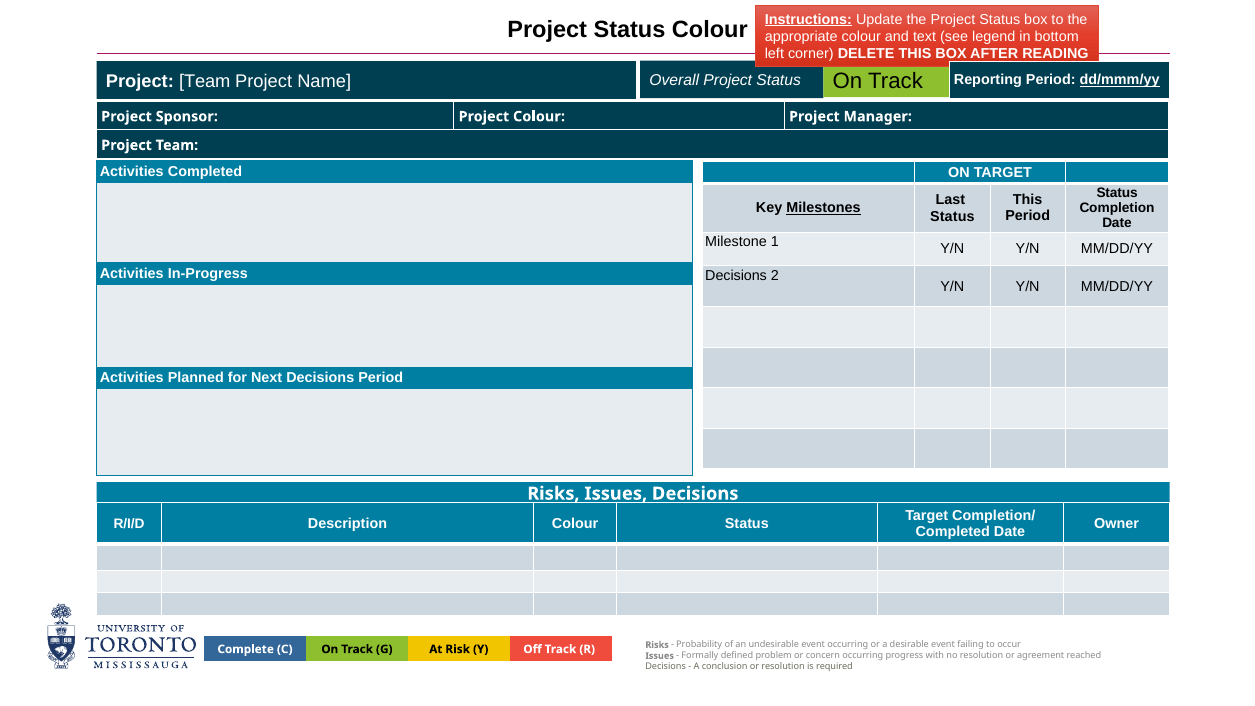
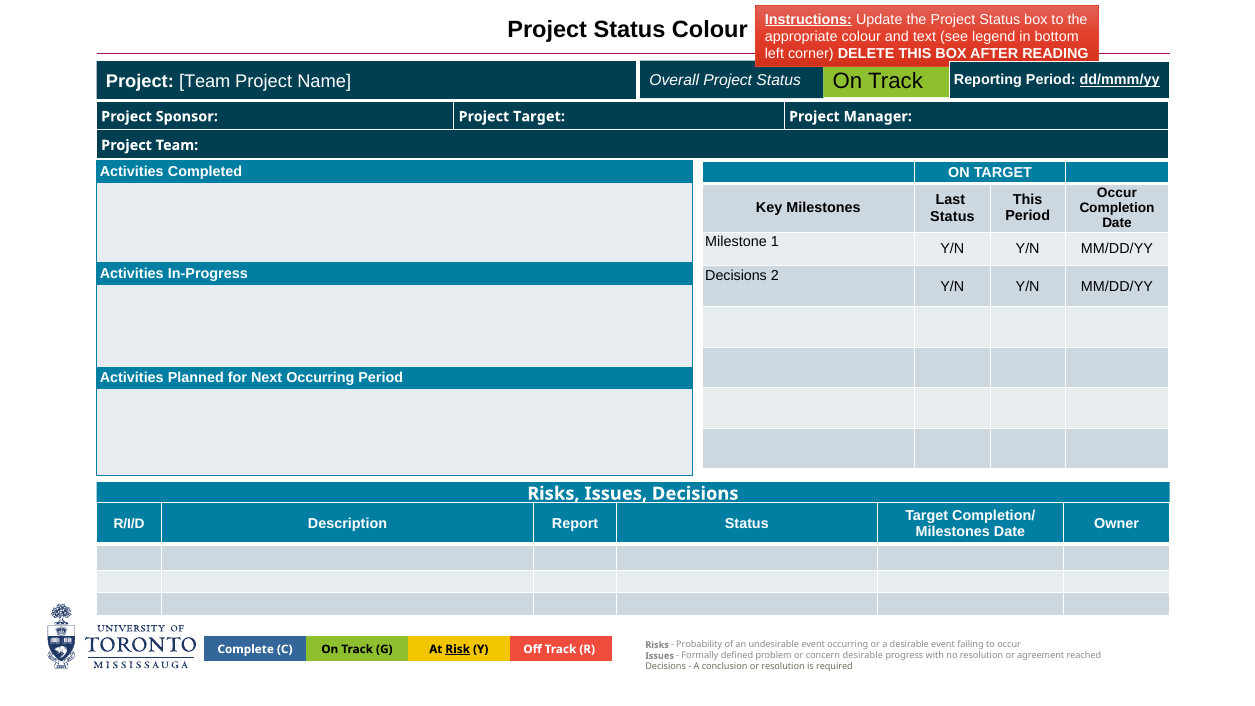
Project Colour: Colour -> Target
Status at (1117, 193): Status -> Occur
Milestones at (823, 208) underline: present -> none
Next Decisions: Decisions -> Occurring
Description Colour: Colour -> Report
Completed at (953, 531): Completed -> Milestones
Risk underline: none -> present
concern occurring: occurring -> desirable
